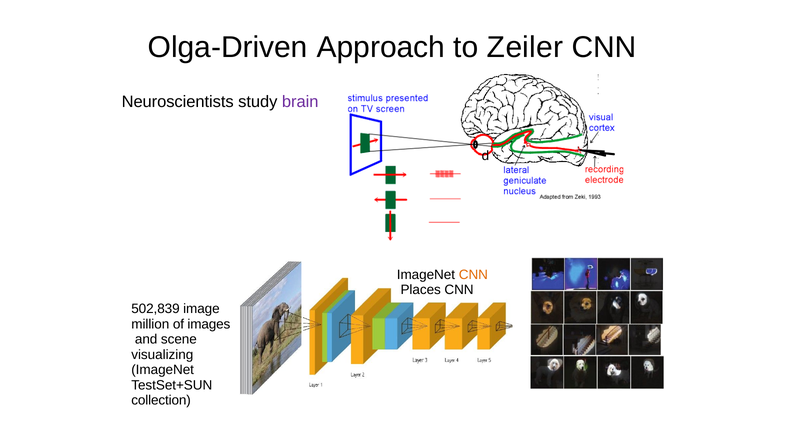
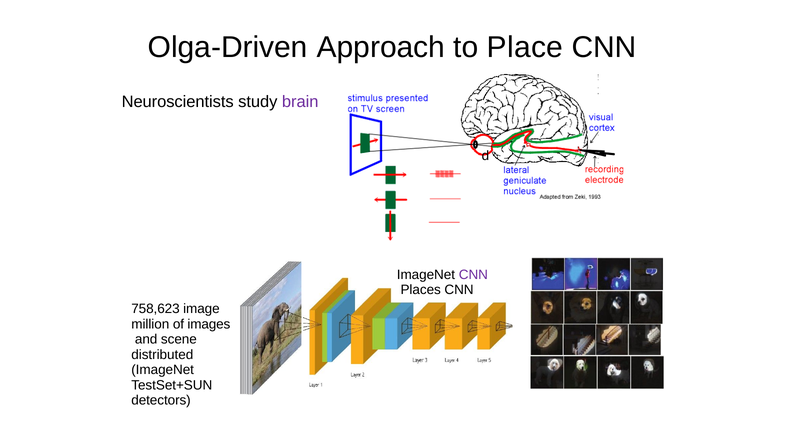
Zeiler: Zeiler -> Place
CNN at (473, 274) colour: orange -> purple
502,839: 502,839 -> 758,623
visualizing: visualizing -> distributed
collection: collection -> detectors
